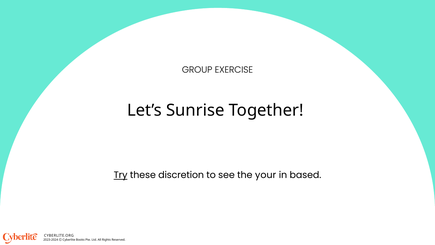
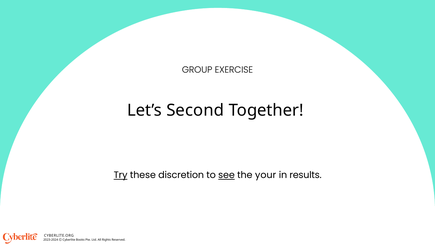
Sunrise: Sunrise -> Second
see underline: none -> present
based: based -> results
